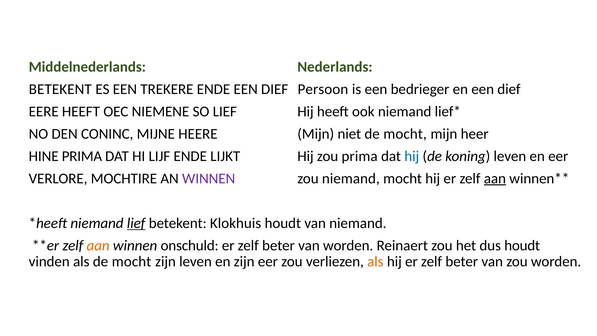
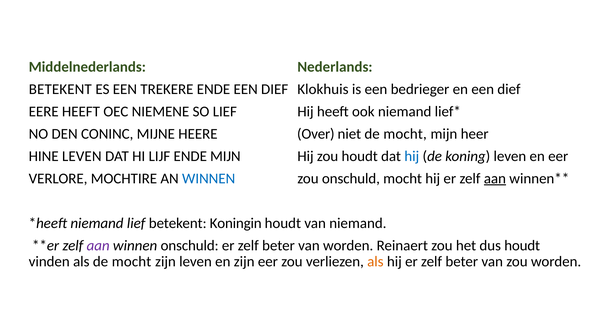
Persoon: Persoon -> Klokhuis
HEERE Mijn: Mijn -> Over
HINE PRIMA: PRIMA -> LEVEN
ENDE LIJKT: LIJKT -> MIJN
zou prima: prima -> houdt
WINNEN at (209, 178) colour: purple -> blue
zou niemand: niemand -> onschuld
lief at (136, 223) underline: present -> none
Klokhuis: Klokhuis -> Koningin
aan at (98, 245) colour: orange -> purple
